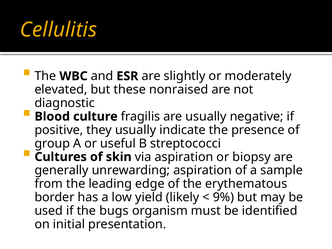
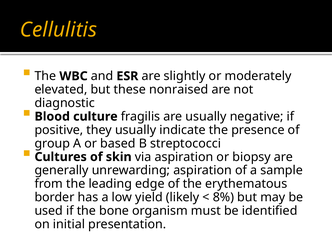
useful: useful -> based
9%: 9% -> 8%
bugs: bugs -> bone
